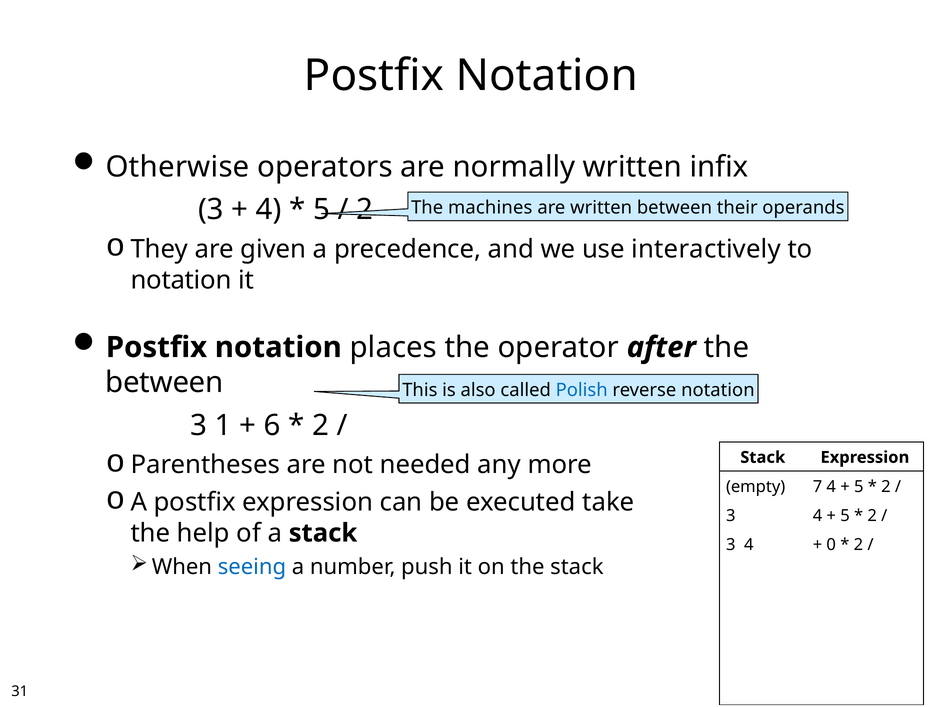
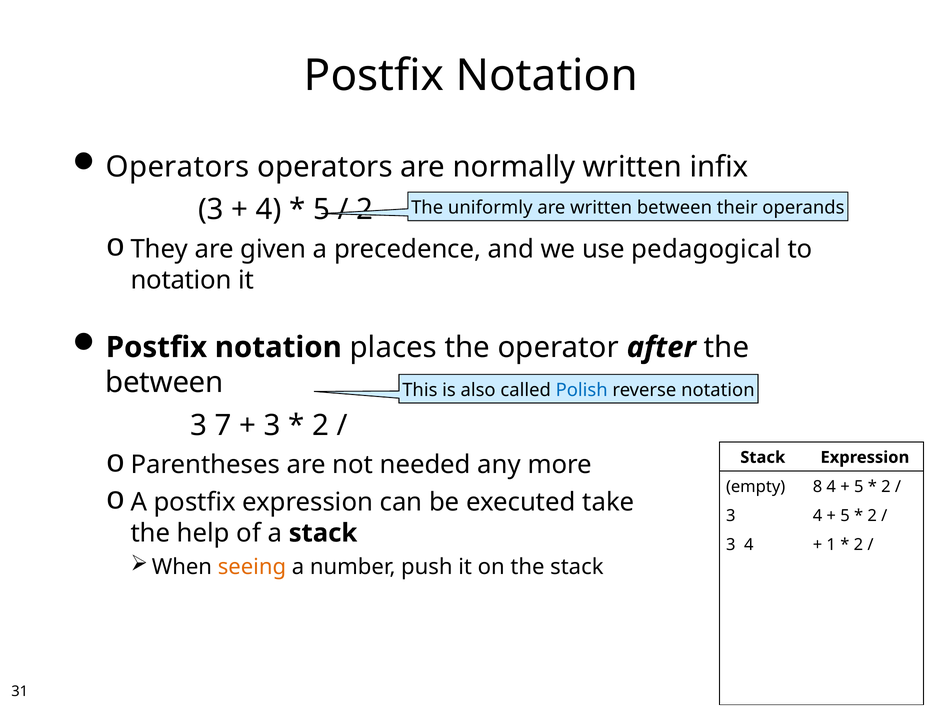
Otherwise at (178, 167): Otherwise -> Operators
machines: machines -> uniformly
interactively: interactively -> pedagogical
3 1: 1 -> 7
6 at (272, 425): 6 -> 3
empty 7: 7 -> 8
0: 0 -> 1
seeing colour: blue -> orange
